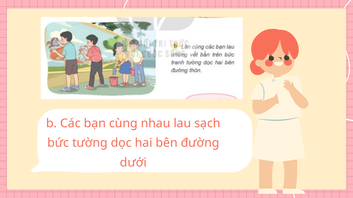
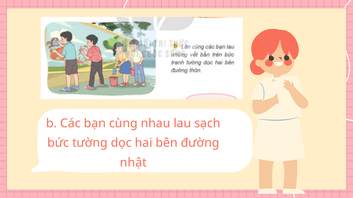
dưới: dưới -> nhật
